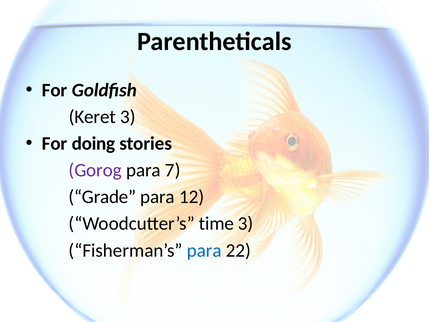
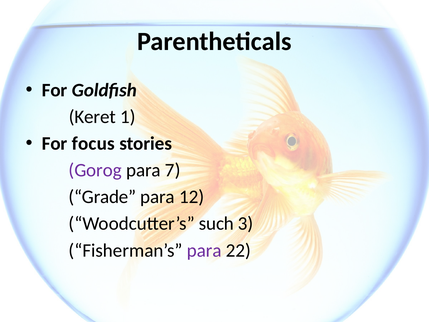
Keret 3: 3 -> 1
doing: doing -> focus
time: time -> such
para at (204, 250) colour: blue -> purple
